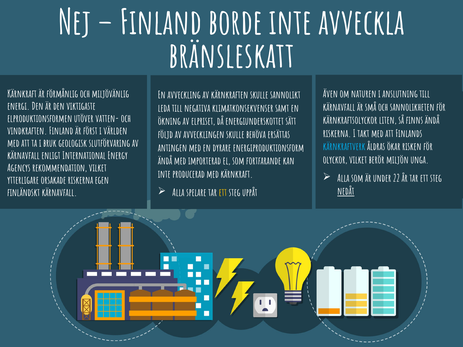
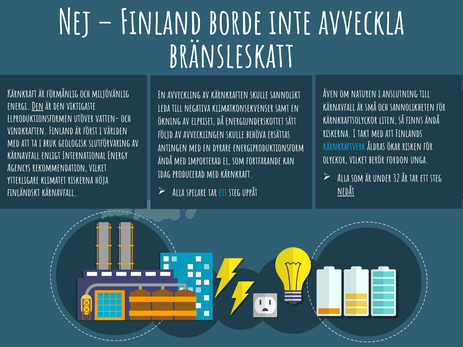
Den at (38, 106) underline: none -> present
miljön: miljön -> fordon
inte at (164, 174): inte -> idag
22: 22 -> 32
orsakade: orsakade -> klimatet
egen: egen -> höja
ett at (223, 193) colour: yellow -> light blue
